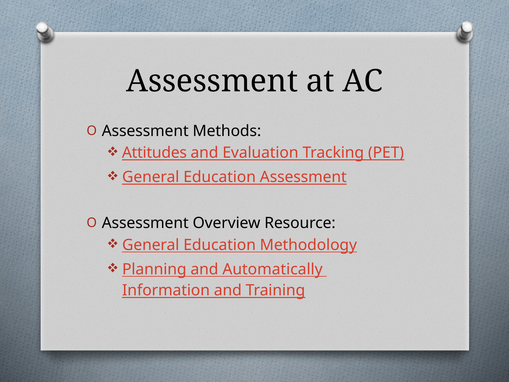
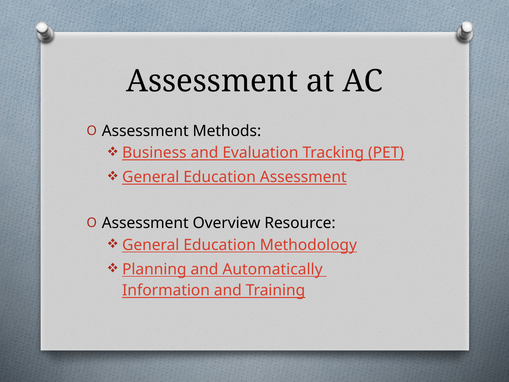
Attitudes: Attitudes -> Business
